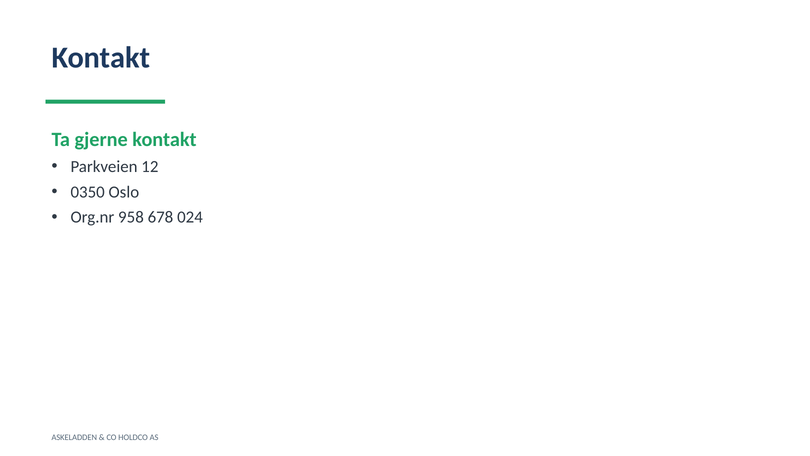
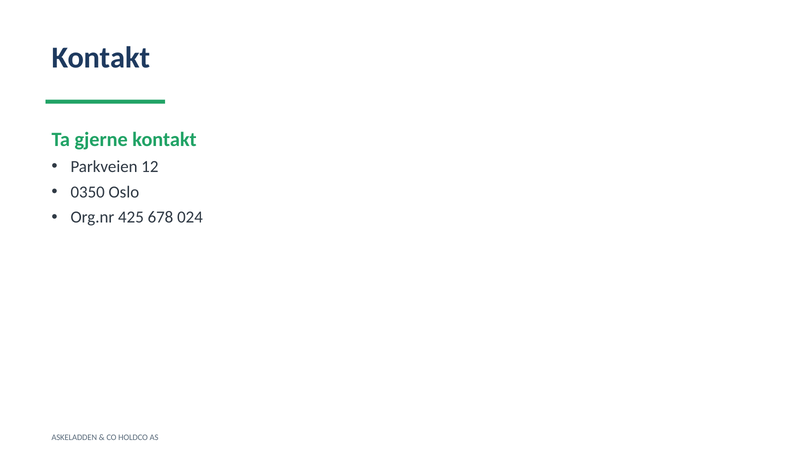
958: 958 -> 425
